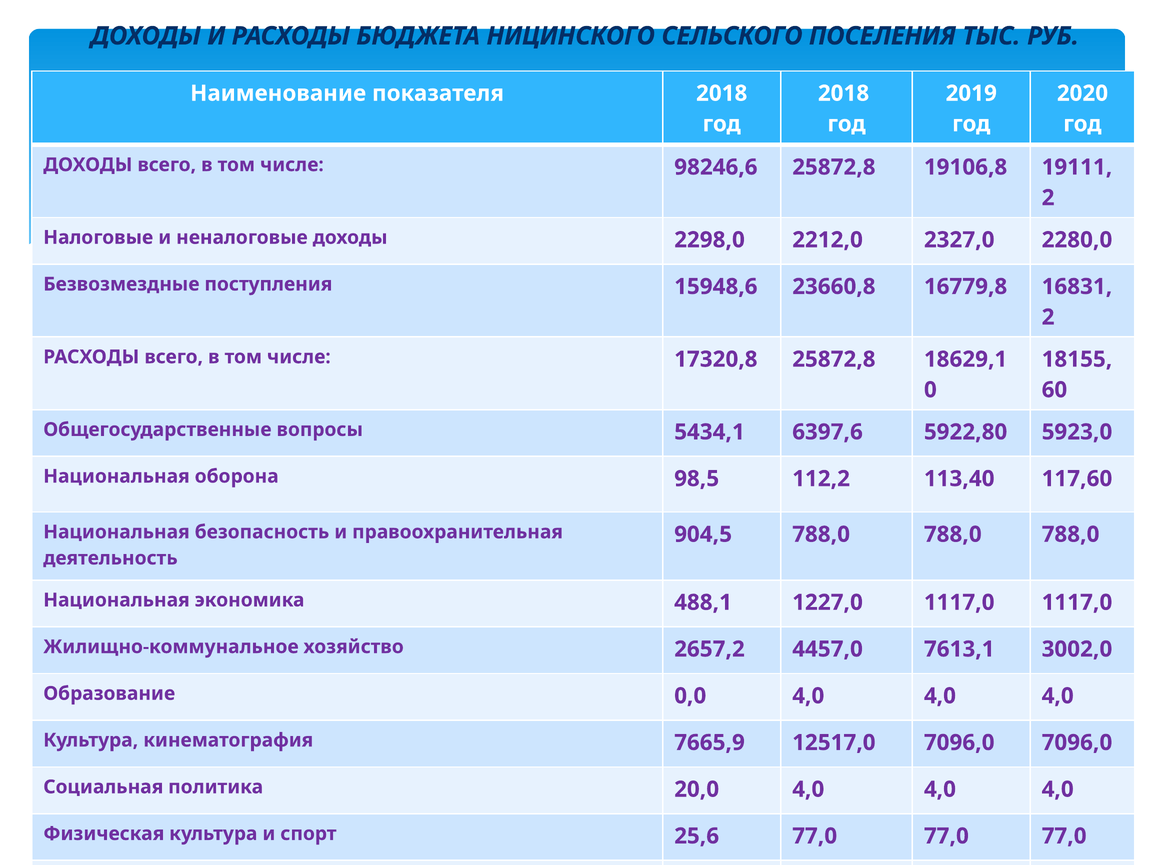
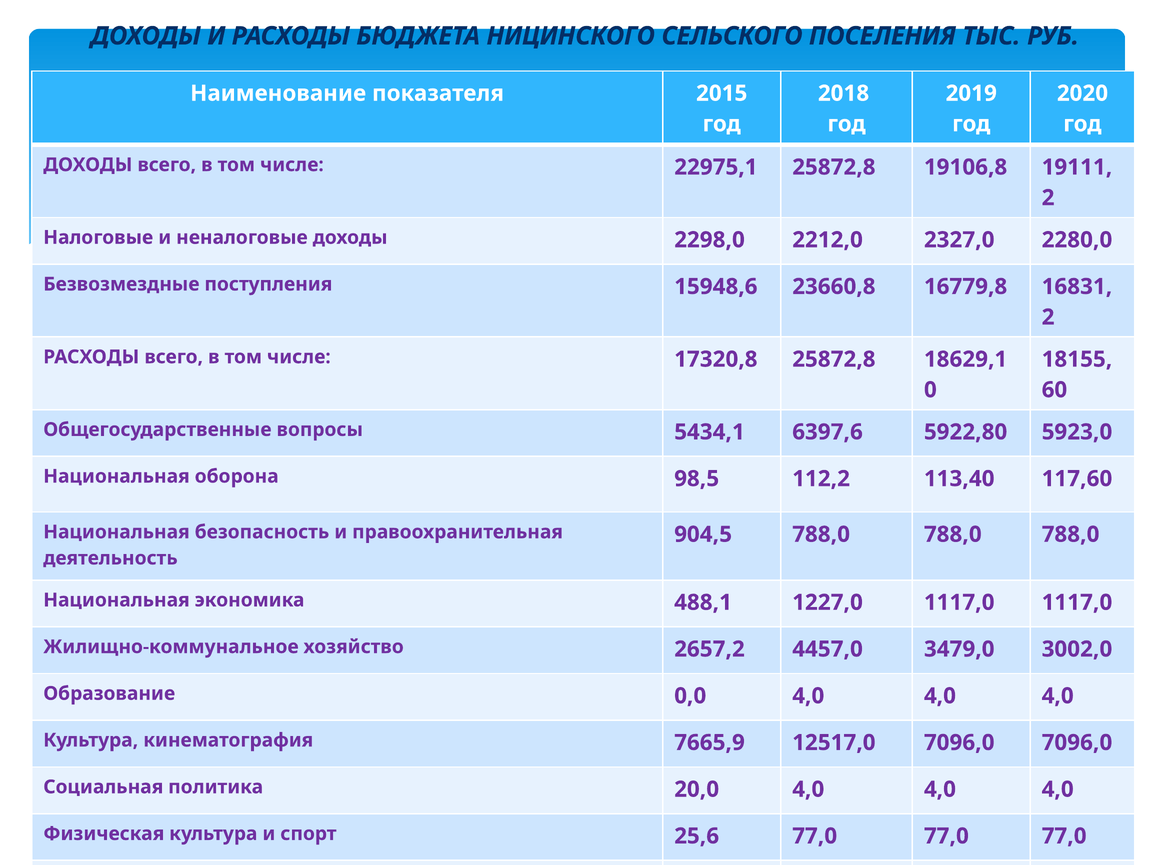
показателя 2018: 2018 -> 2015
98246,6: 98246,6 -> 22975,1
7613,1: 7613,1 -> 3479,0
